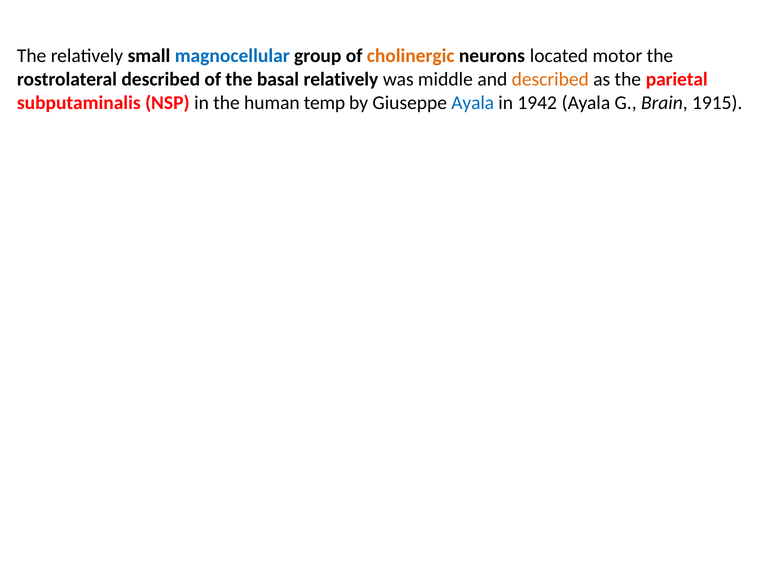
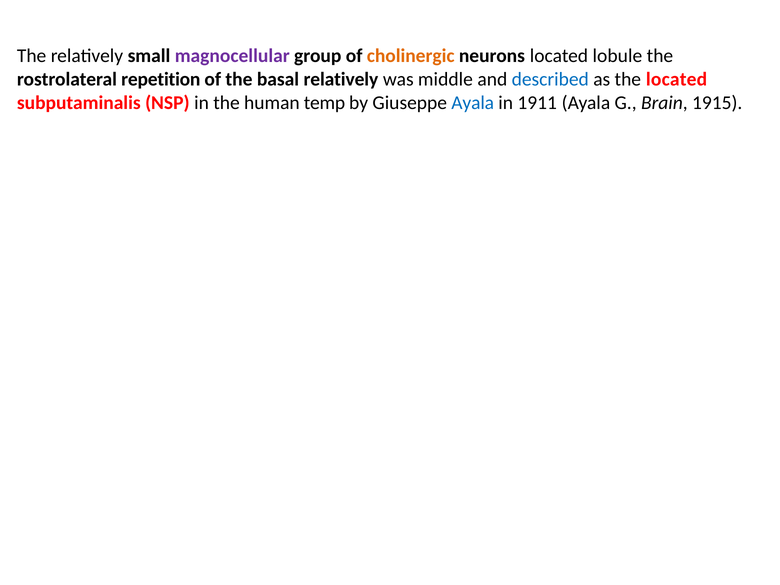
magnocellular colour: blue -> purple
motor: motor -> lobule
rostrolateral described: described -> repetition
described at (550, 79) colour: orange -> blue
the parietal: parietal -> located
1942: 1942 -> 1911
